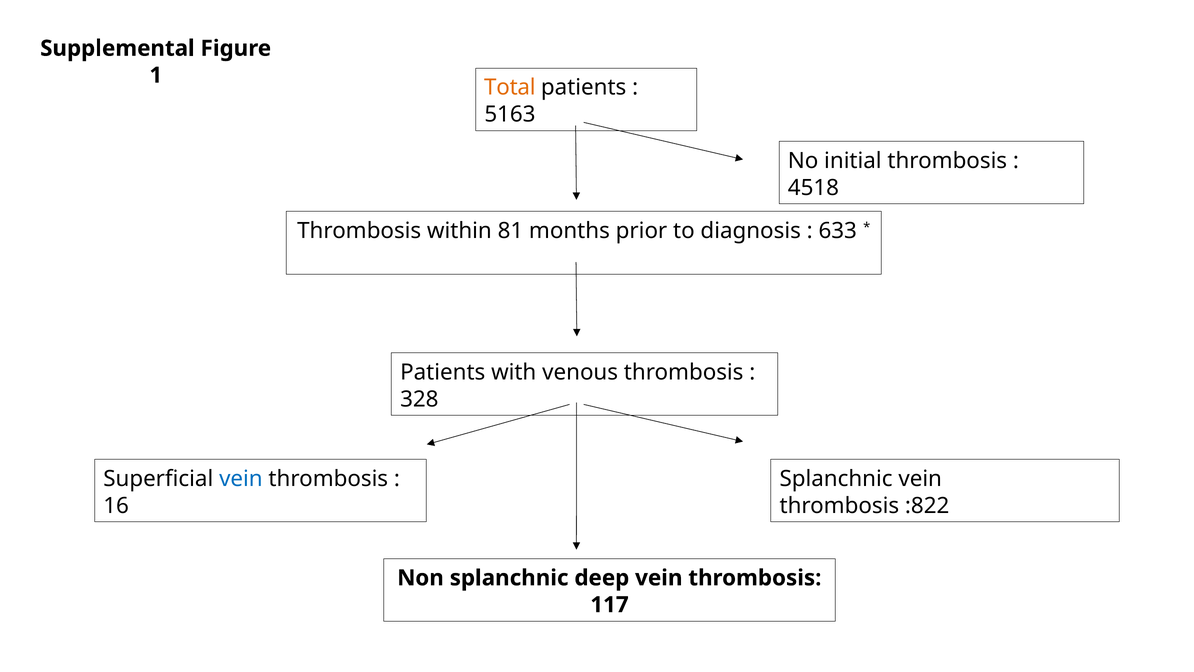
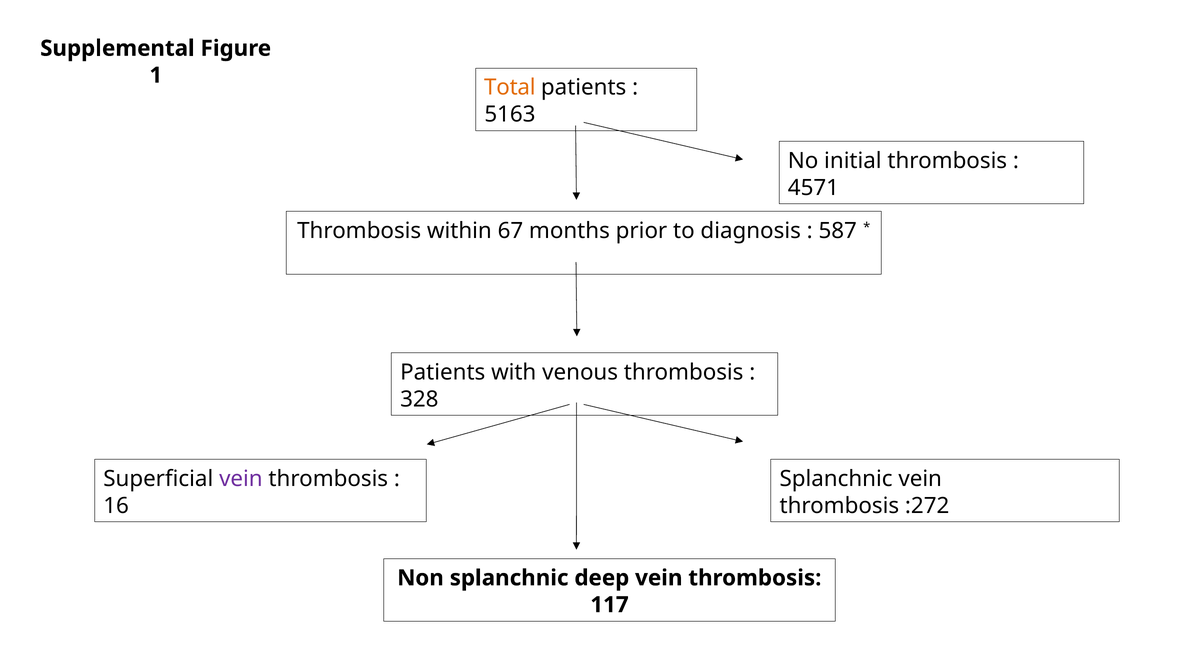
4518: 4518 -> 4571
81: 81 -> 67
633: 633 -> 587
vein at (241, 478) colour: blue -> purple
:822: :822 -> :272
